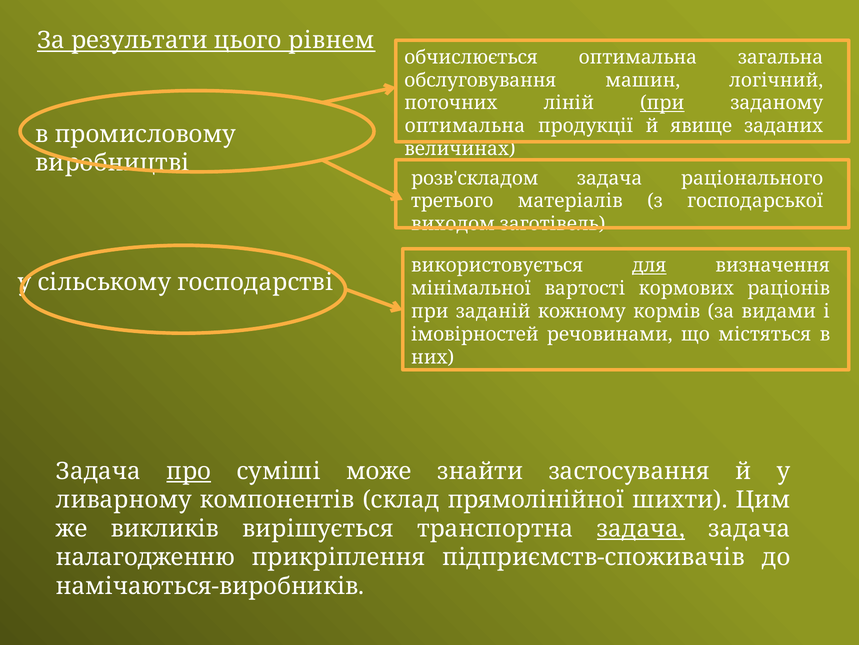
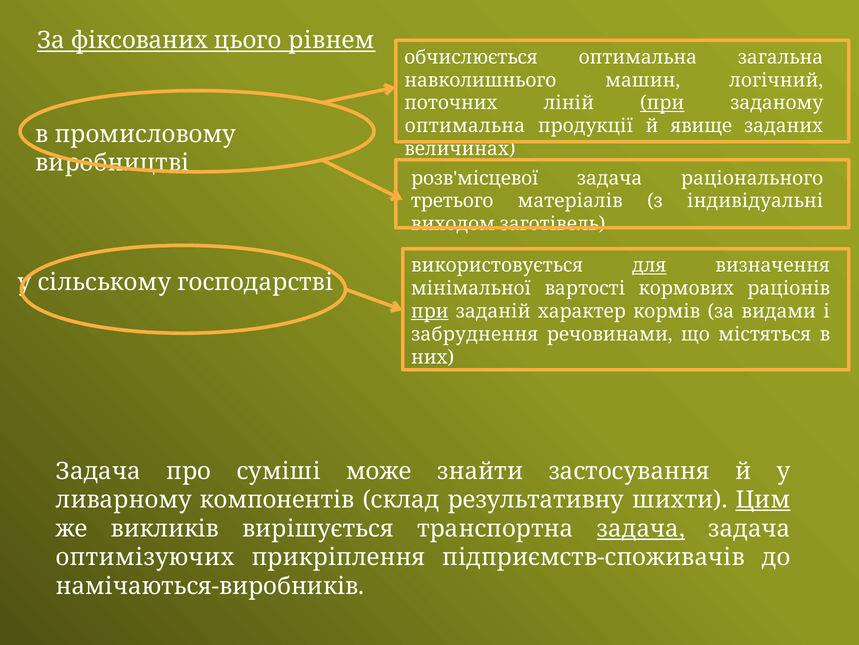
результати: результати -> фіксованих
обслуговування: обслуговування -> навколишнього
розв'складом: розв'складом -> розв'місцевої
господарської: господарської -> індивідуальні
при at (430, 311) underline: none -> present
кожному: кожному -> характер
імовірностей: імовірностей -> забруднення
про underline: present -> none
прямолінійної: прямолінійної -> результативну
Цим underline: none -> present
налагодженню: налагодженню -> оптимізуючих
